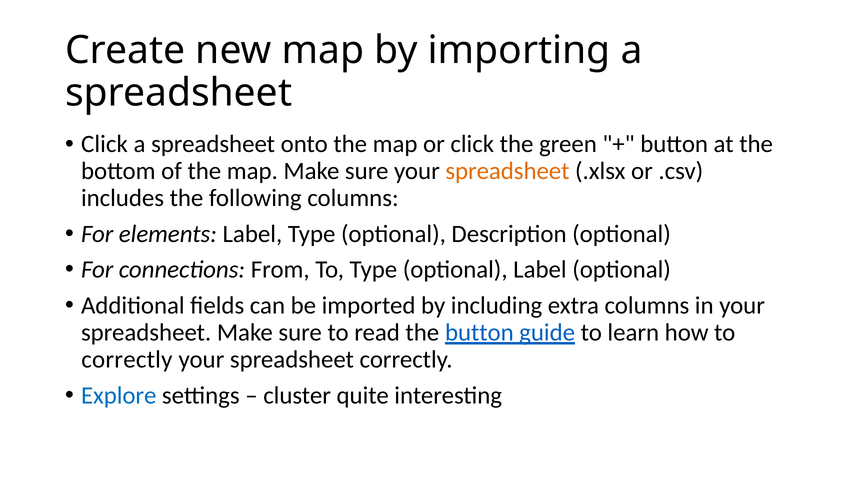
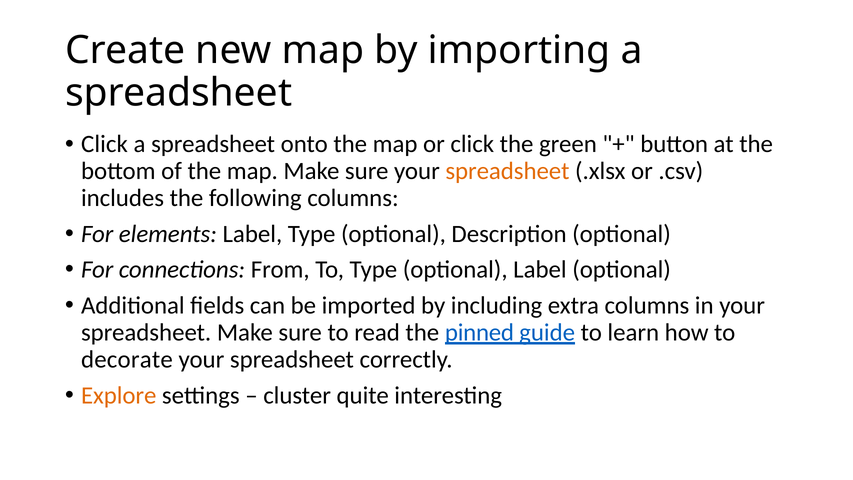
the button: button -> pinned
correctly at (127, 359): correctly -> decorate
Explore colour: blue -> orange
